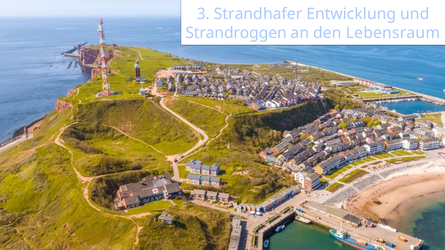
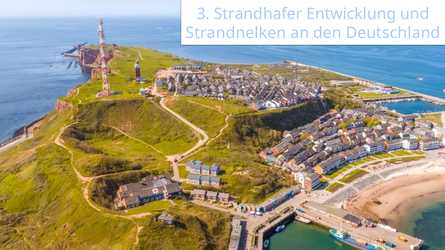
Strandroggen: Strandroggen -> Strandnelken
Lebensraum: Lebensraum -> Deutschland
